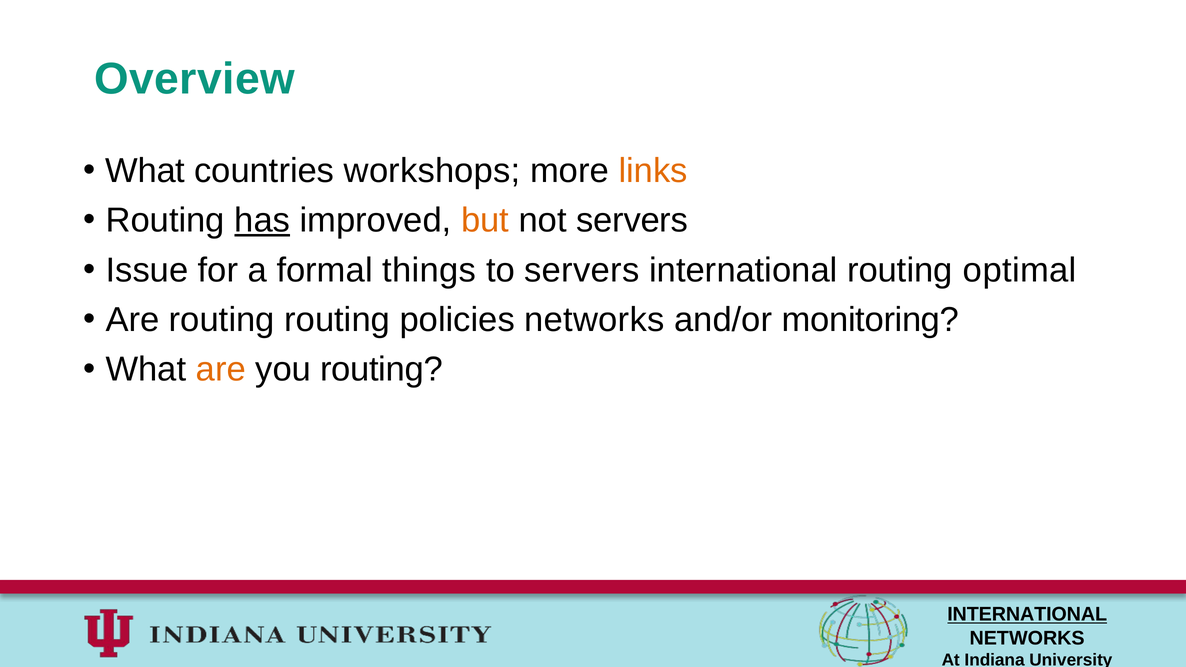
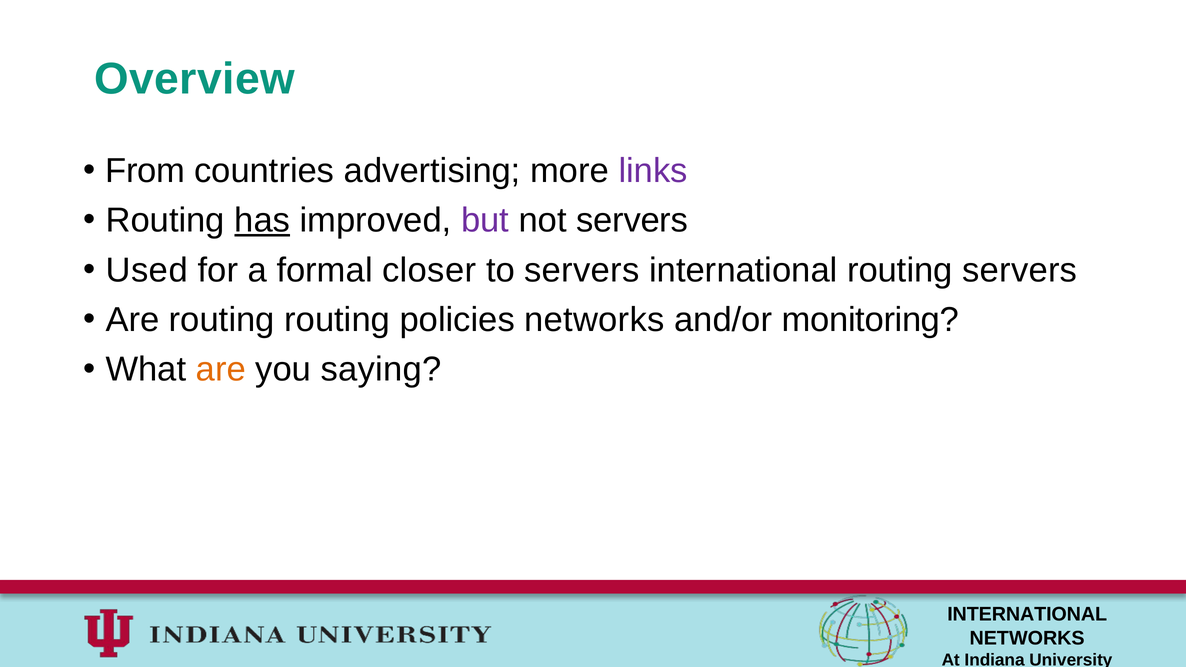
What at (145, 171): What -> From
workshops: workshops -> advertising
links colour: orange -> purple
but colour: orange -> purple
Issue: Issue -> Used
things: things -> closer
routing optimal: optimal -> servers
you routing: routing -> saying
INTERNATIONAL at (1027, 614) underline: present -> none
